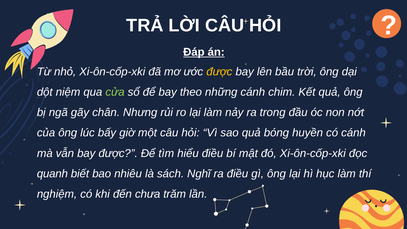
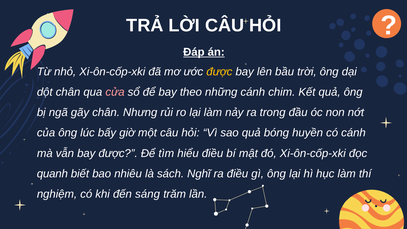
dột niệm: niệm -> chân
cửa colour: light green -> pink
chưa: chưa -> sáng
